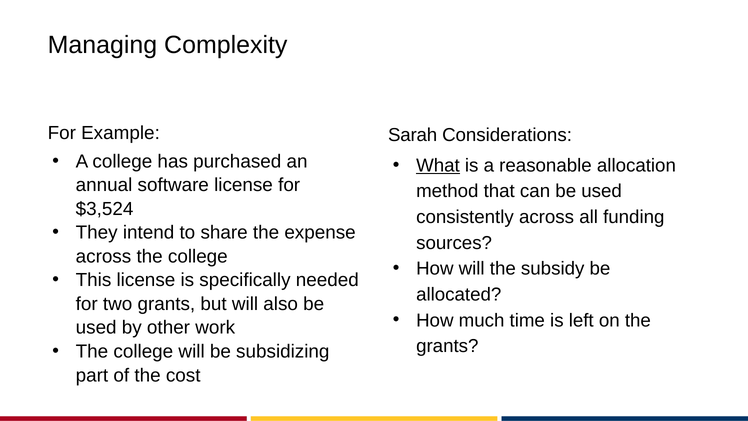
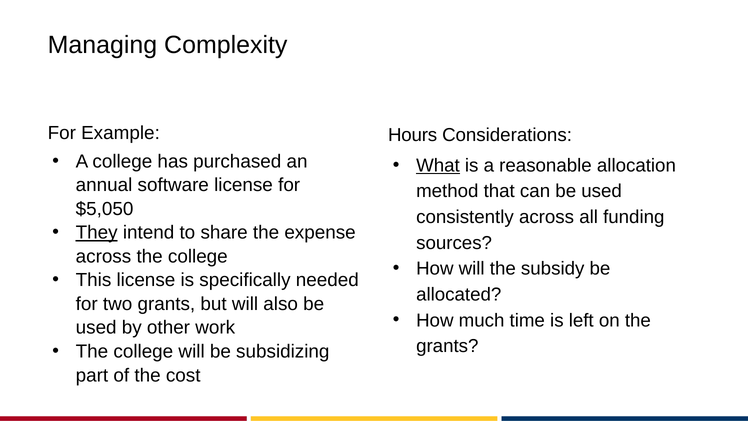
Sarah: Sarah -> Hours
$3,524: $3,524 -> $5,050
They underline: none -> present
